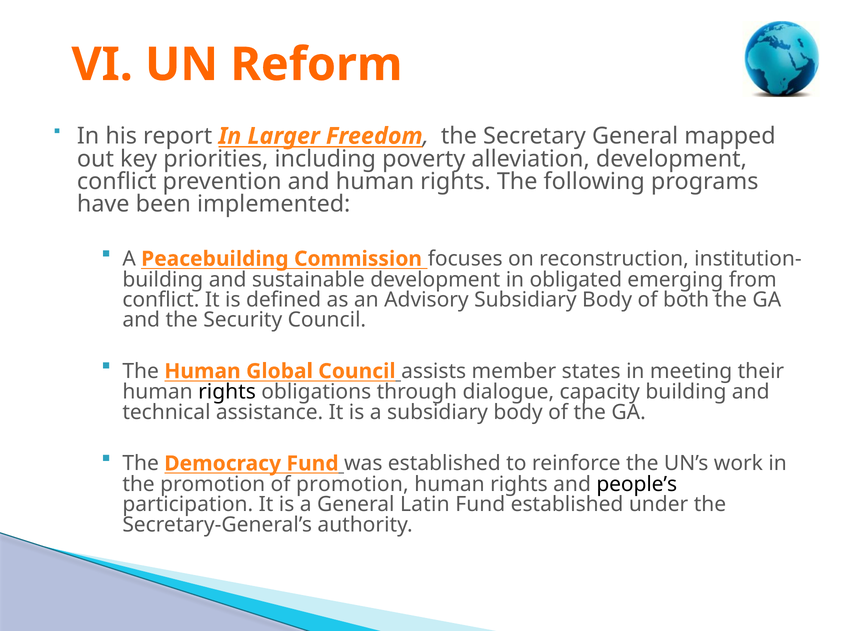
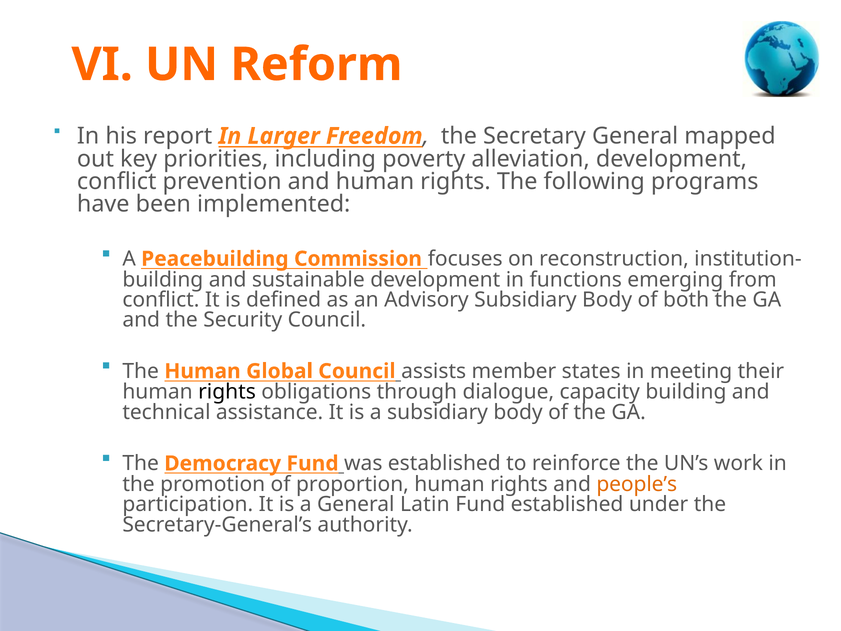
obligated: obligated -> functions
of promotion: promotion -> proportion
people’s colour: black -> orange
